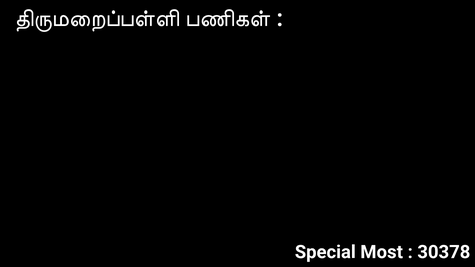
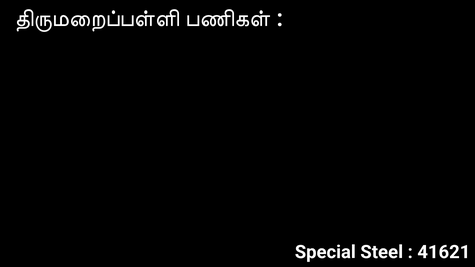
Most: Most -> Steel
30378: 30378 -> 41621
